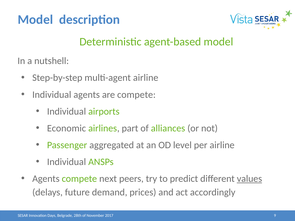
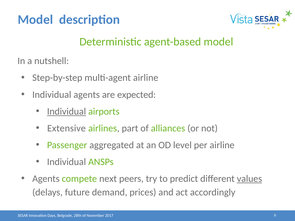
are compete: compete -> expected
Individual at (67, 112) underline: none -> present
Economic: Economic -> Extensive
